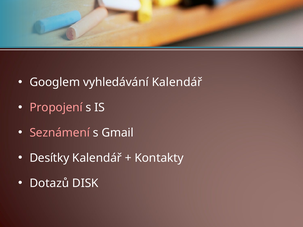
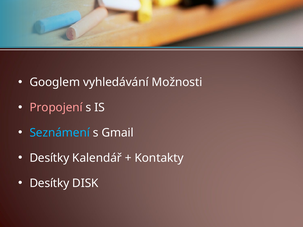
vyhledávání Kalendář: Kalendář -> Možnosti
Seznámení colour: pink -> light blue
Dotazů at (49, 183): Dotazů -> Desítky
